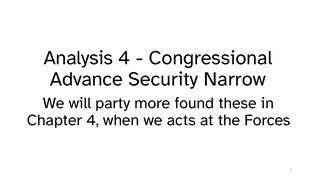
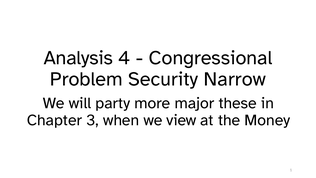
Advance: Advance -> Problem
found: found -> major
Chapter 4: 4 -> 3
acts: acts -> view
Forces: Forces -> Money
